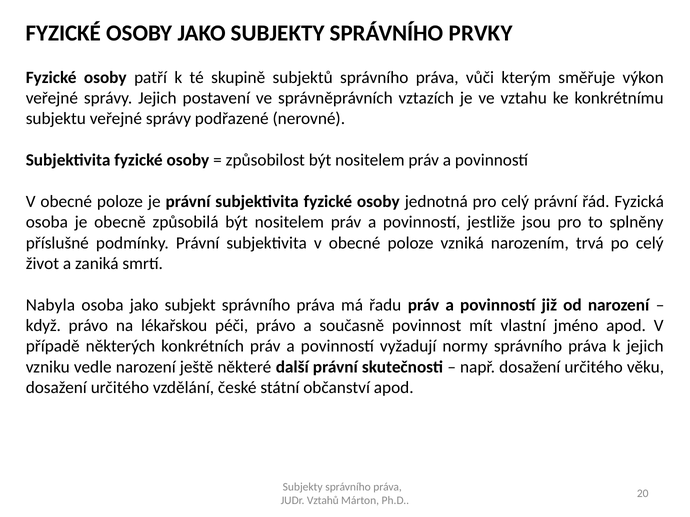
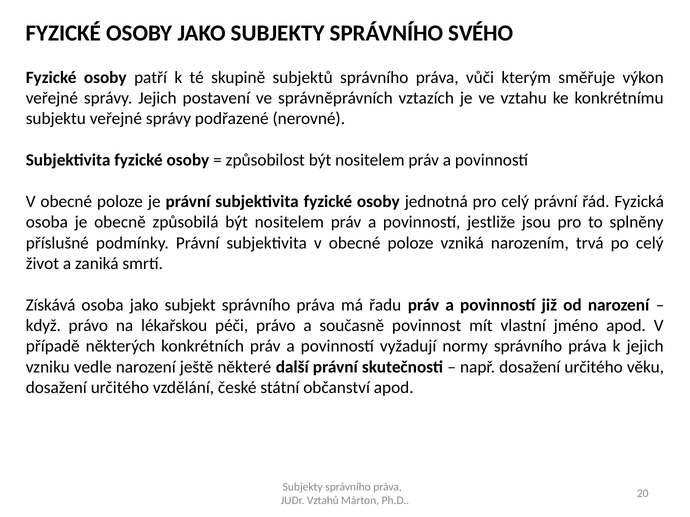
PRVKY: PRVKY -> SVÉHO
Nabyla: Nabyla -> Získává
